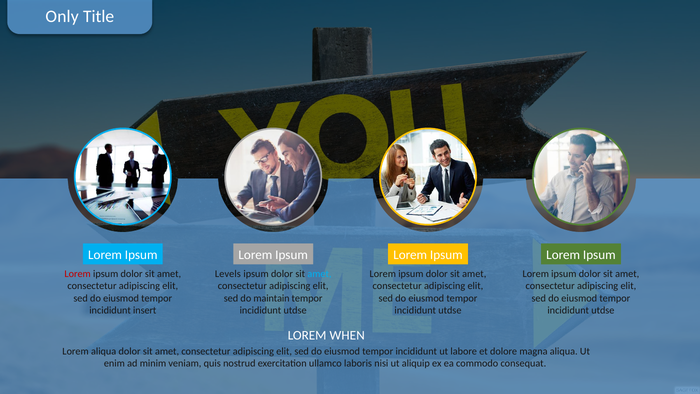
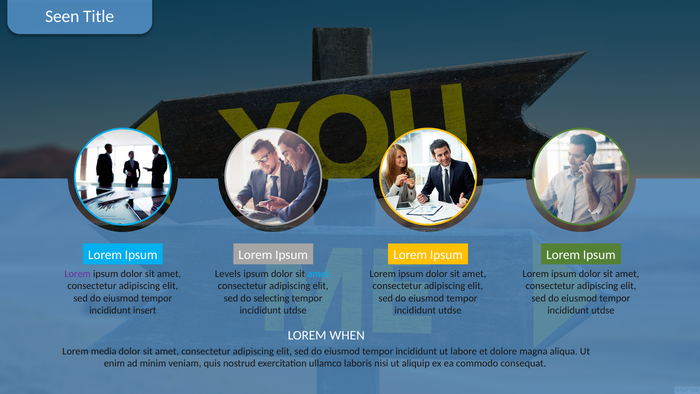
Only: Only -> Seen
Lorem at (78, 273) colour: red -> purple
maintain: maintain -> selecting
Lorem aliqua: aliqua -> media
